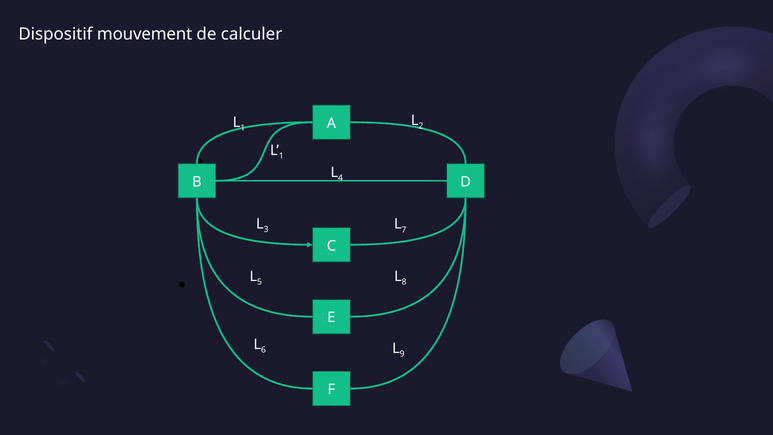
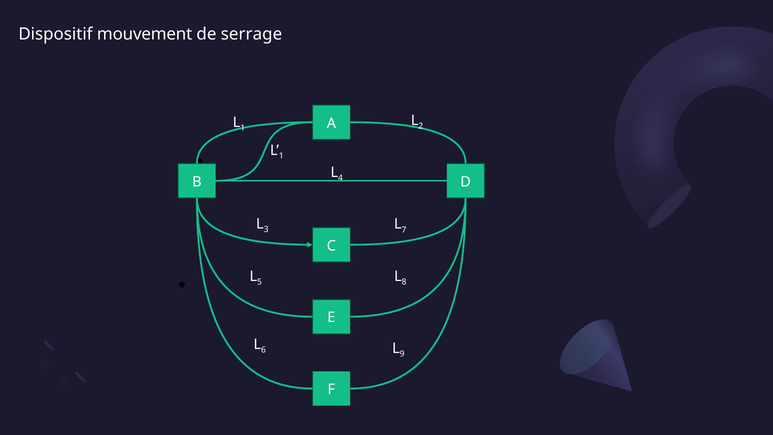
calculer: calculer -> serrage
